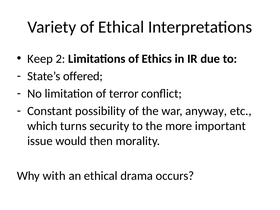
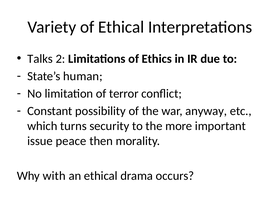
Keep: Keep -> Talks
offered: offered -> human
would: would -> peace
